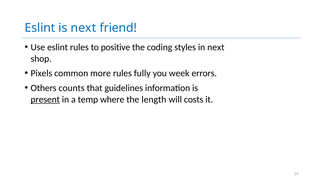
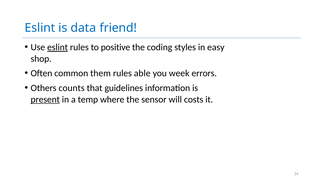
is next: next -> data
eslint at (58, 47) underline: none -> present
in next: next -> easy
Pixels: Pixels -> Often
more: more -> them
fully: fully -> able
length: length -> sensor
